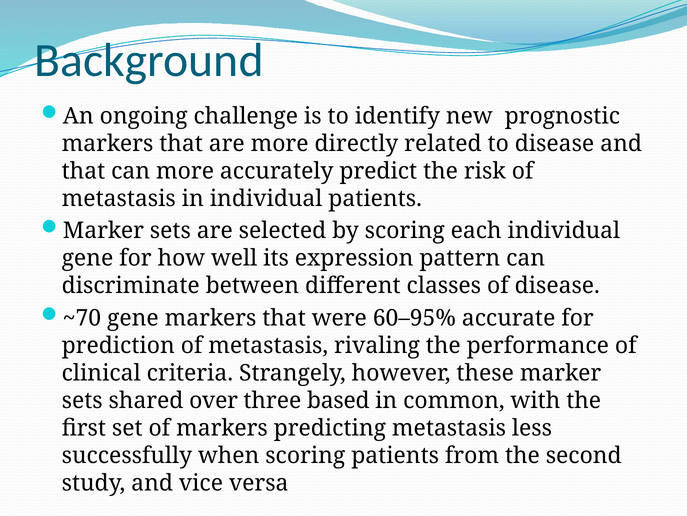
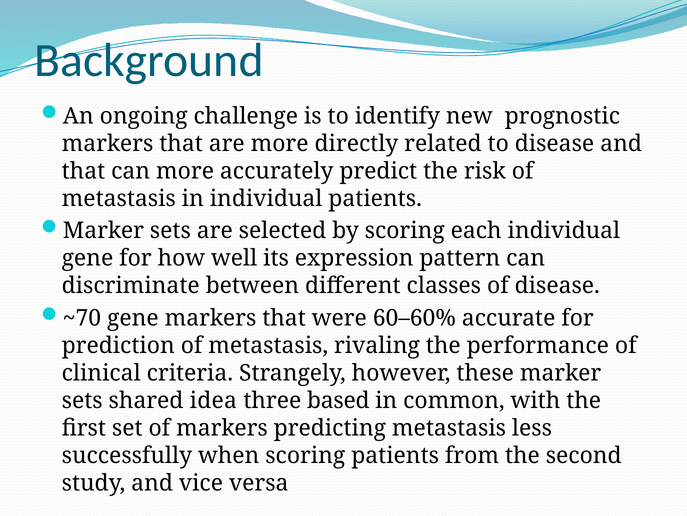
60–95%: 60–95% -> 60–60%
over: over -> idea
